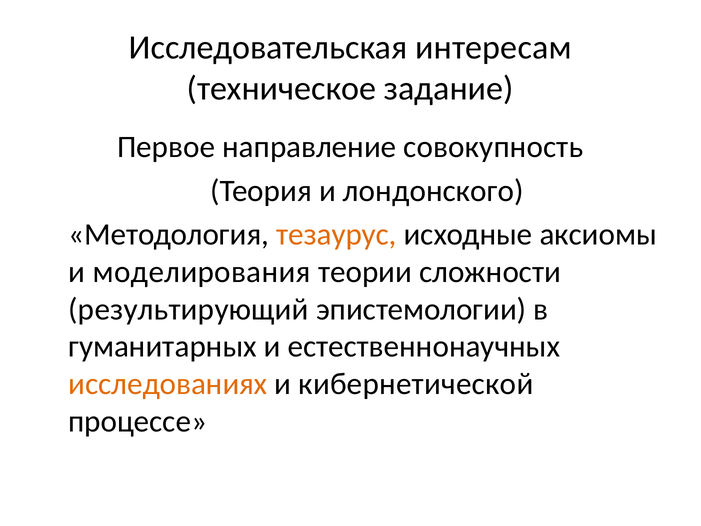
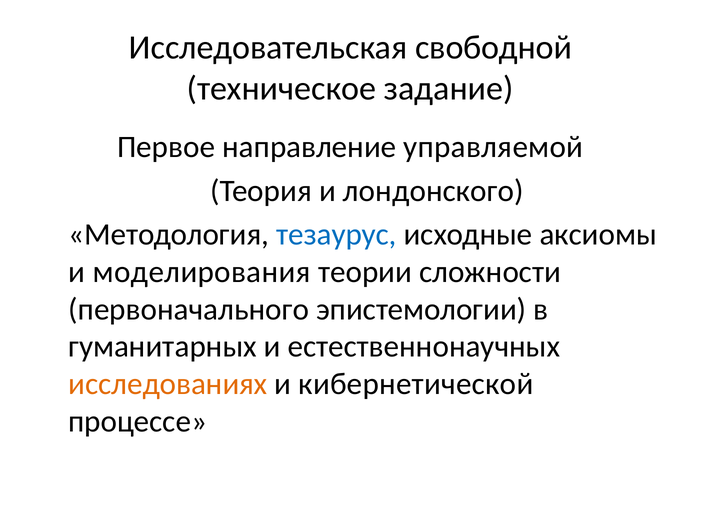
интересам: интересам -> свободной
совокупность: совокупность -> управляемой
тезаурус colour: orange -> blue
результирующий: результирующий -> первоначального
